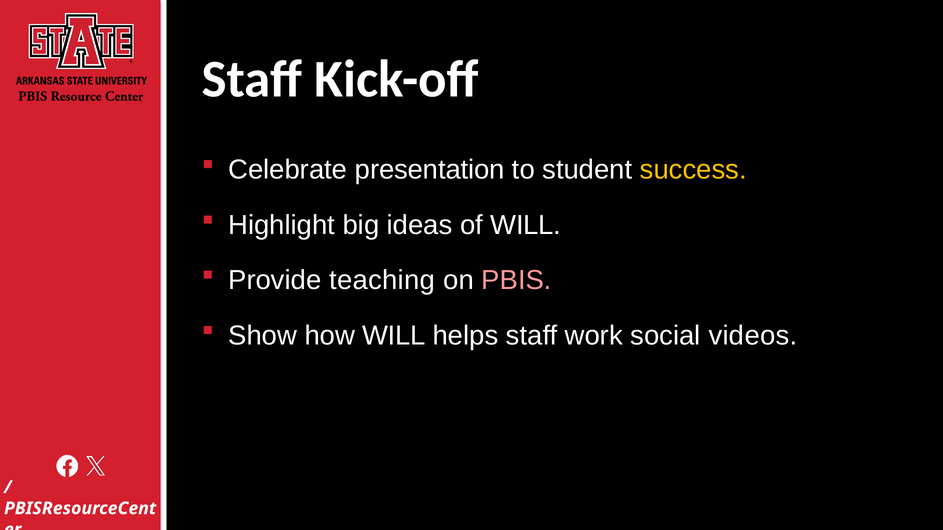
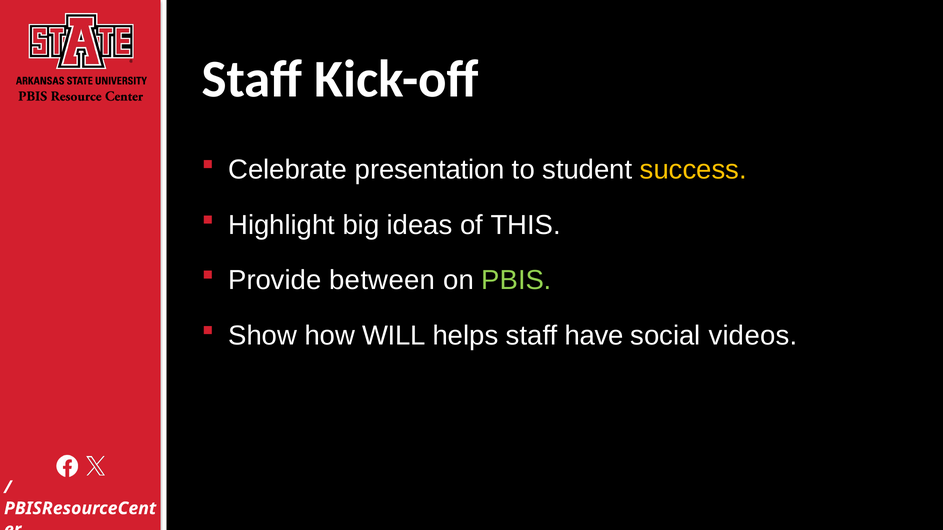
of WILL: WILL -> THIS
teaching: teaching -> between
PBIS colour: pink -> light green
work: work -> have
